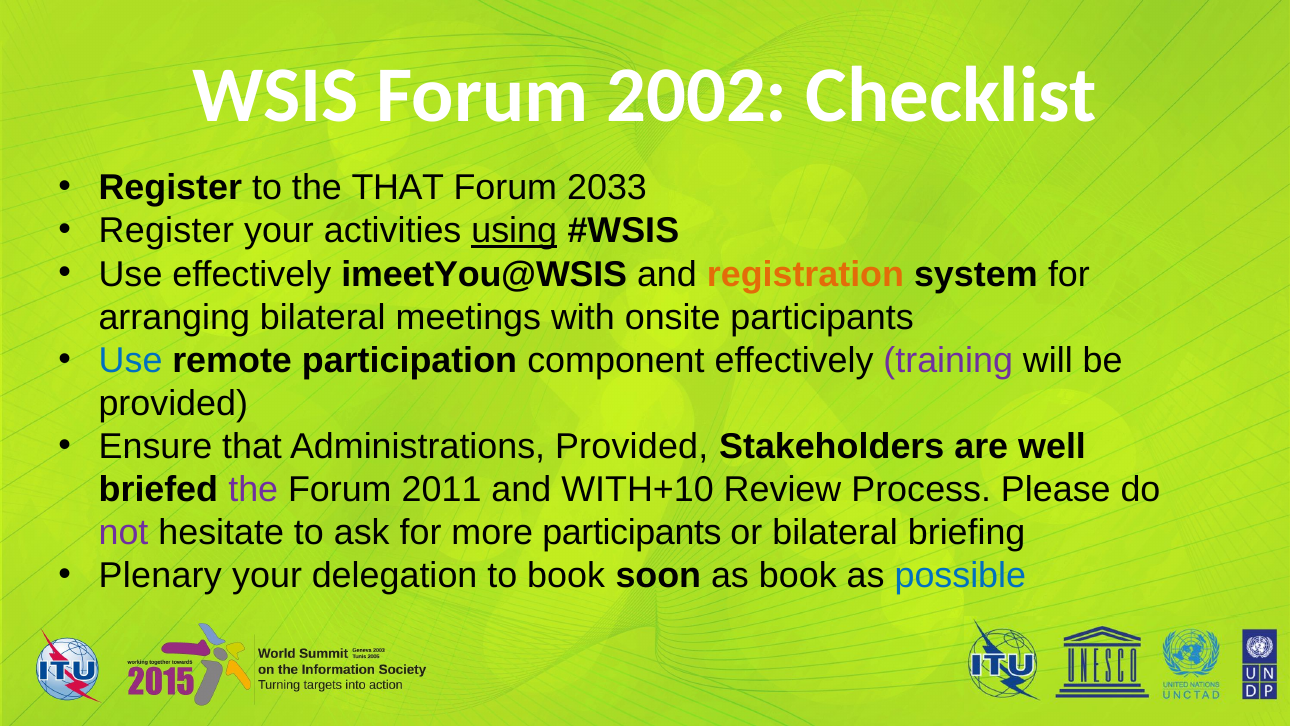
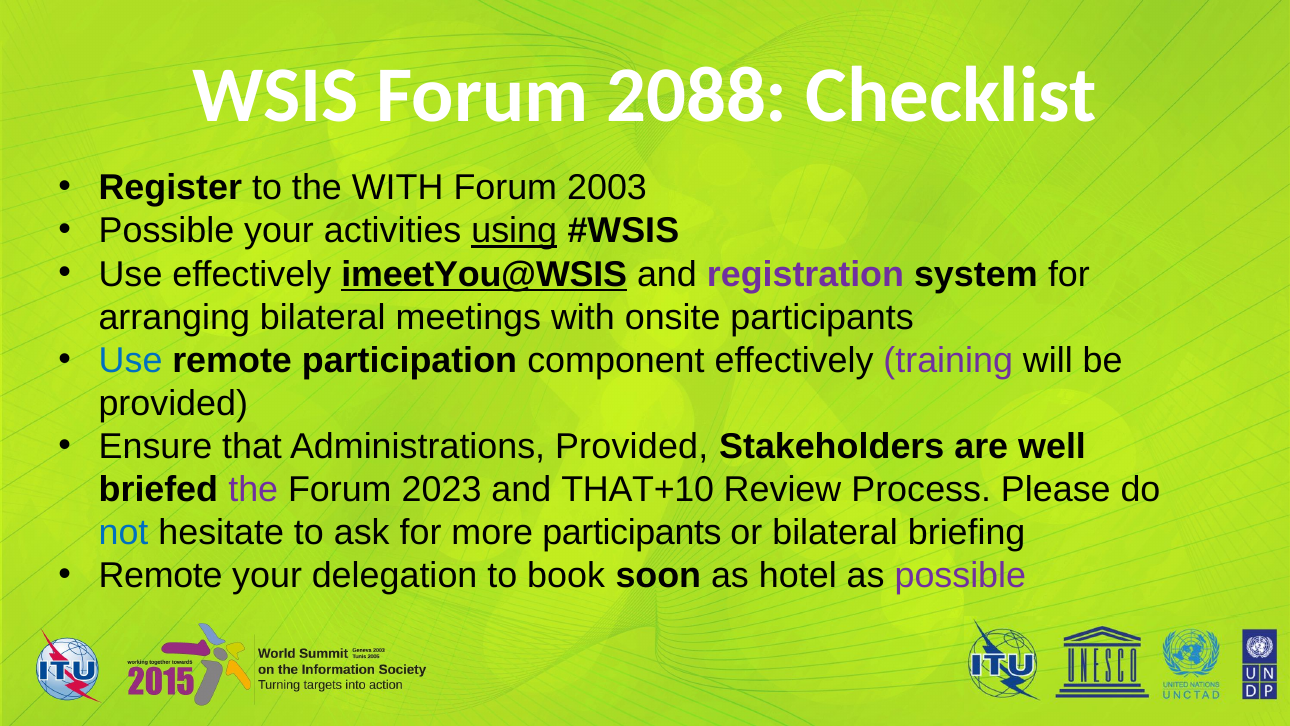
2002: 2002 -> 2088
the THAT: THAT -> WITH
2033: 2033 -> 2003
Register at (166, 231): Register -> Possible
imeetYou@WSIS underline: none -> present
registration colour: orange -> purple
2011: 2011 -> 2023
WITH+10: WITH+10 -> THAT+10
not colour: purple -> blue
Plenary at (160, 575): Plenary -> Remote
as book: book -> hotel
possible at (960, 575) colour: blue -> purple
